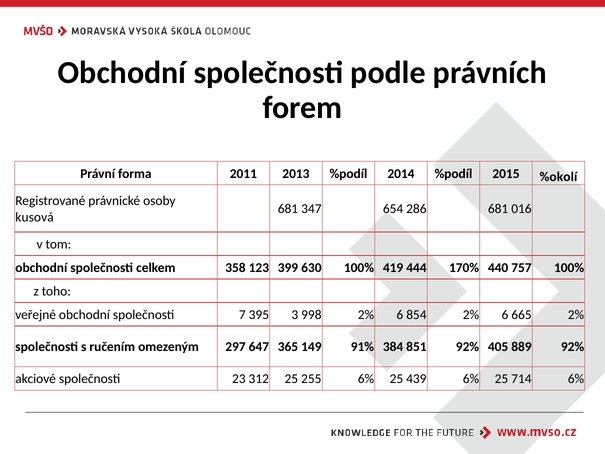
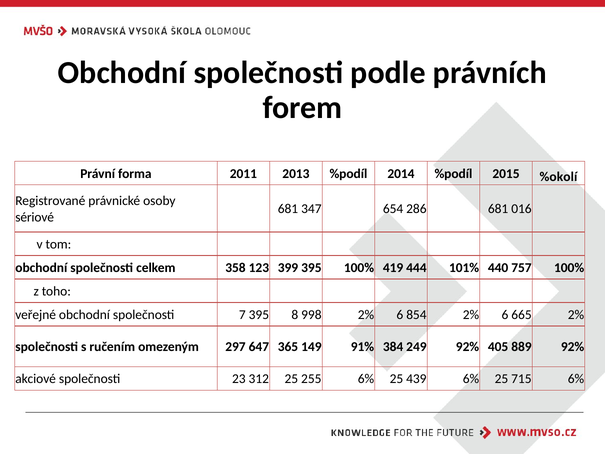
kusová: kusová -> sériové
399 630: 630 -> 395
170%: 170% -> 101%
3: 3 -> 8
851: 851 -> 249
714: 714 -> 715
